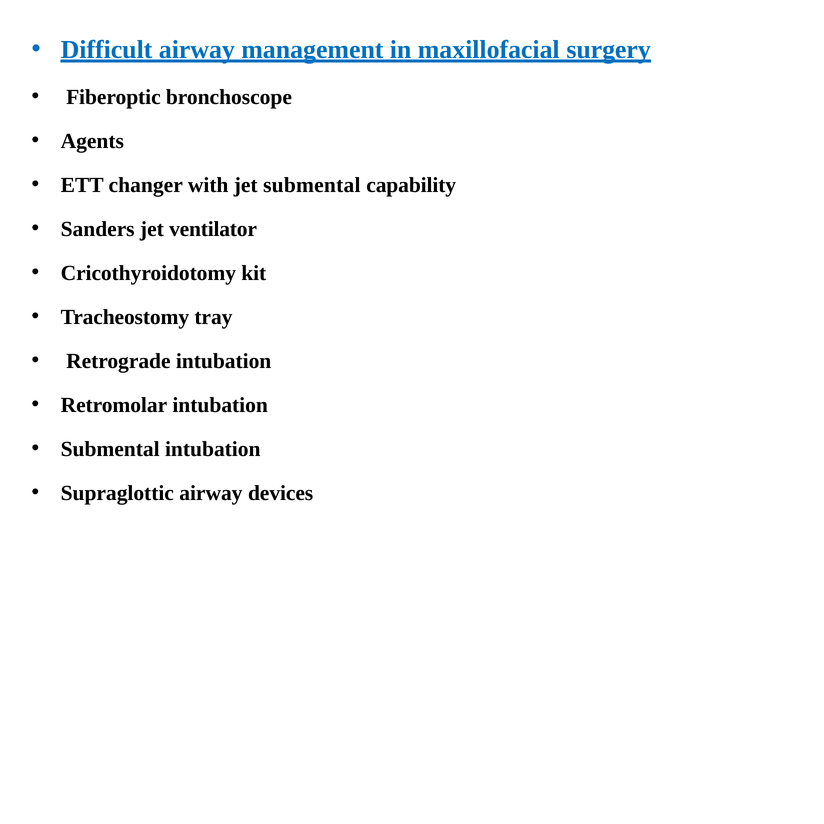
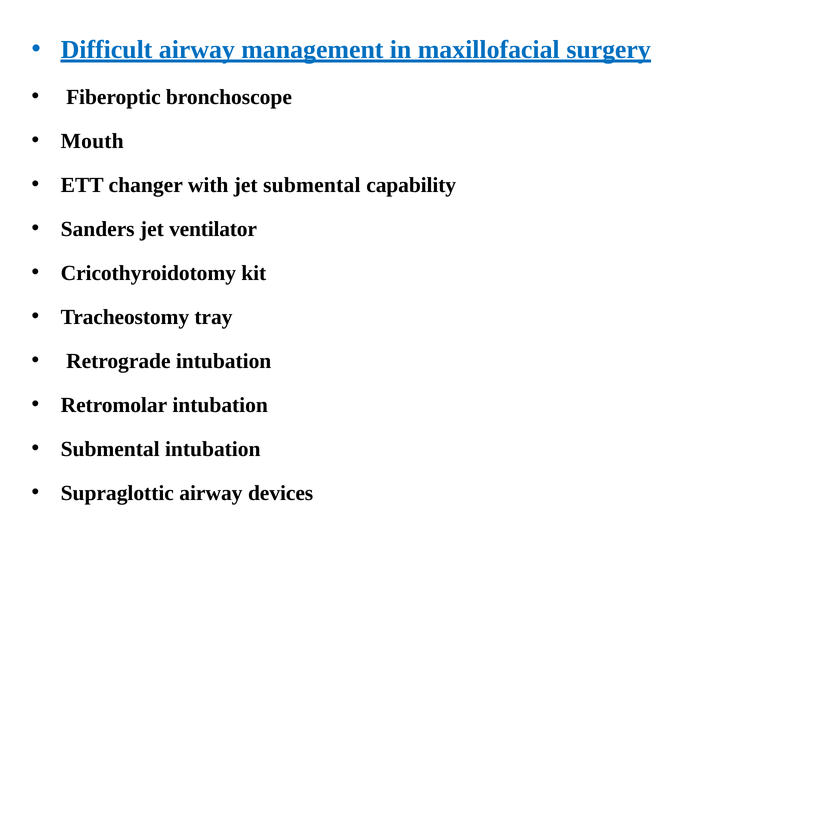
Agents: Agents -> Mouth
